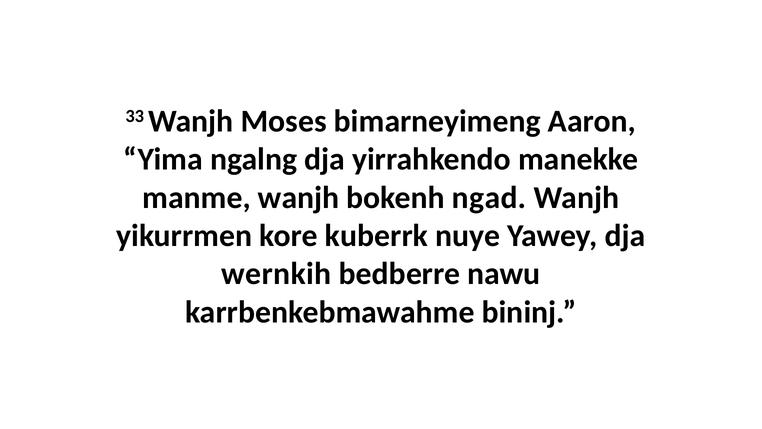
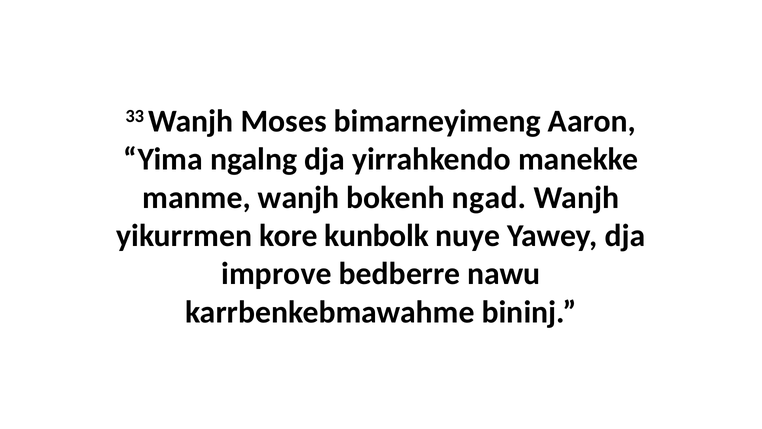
kuberrk: kuberrk -> kunbolk
wernkih: wernkih -> improve
